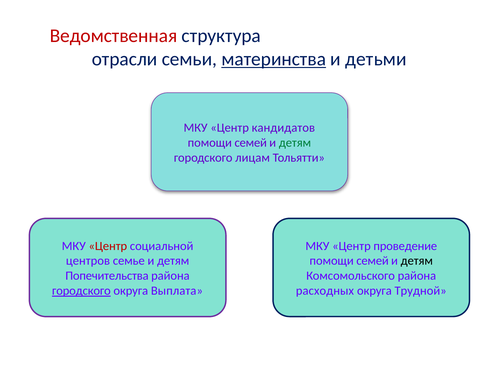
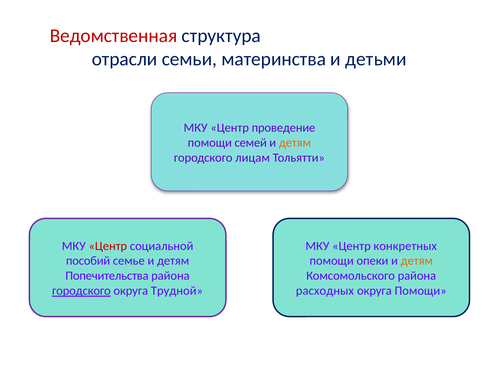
материнства underline: present -> none
кандидатов: кандидатов -> проведение
детям at (295, 143) colour: green -> orange
проведение: проведение -> конкретных
центров: центров -> пособий
семей at (373, 261): семей -> опеки
детям at (417, 261) colour: black -> orange
Выплата: Выплата -> Трудной
округа Трудной: Трудной -> Помощи
